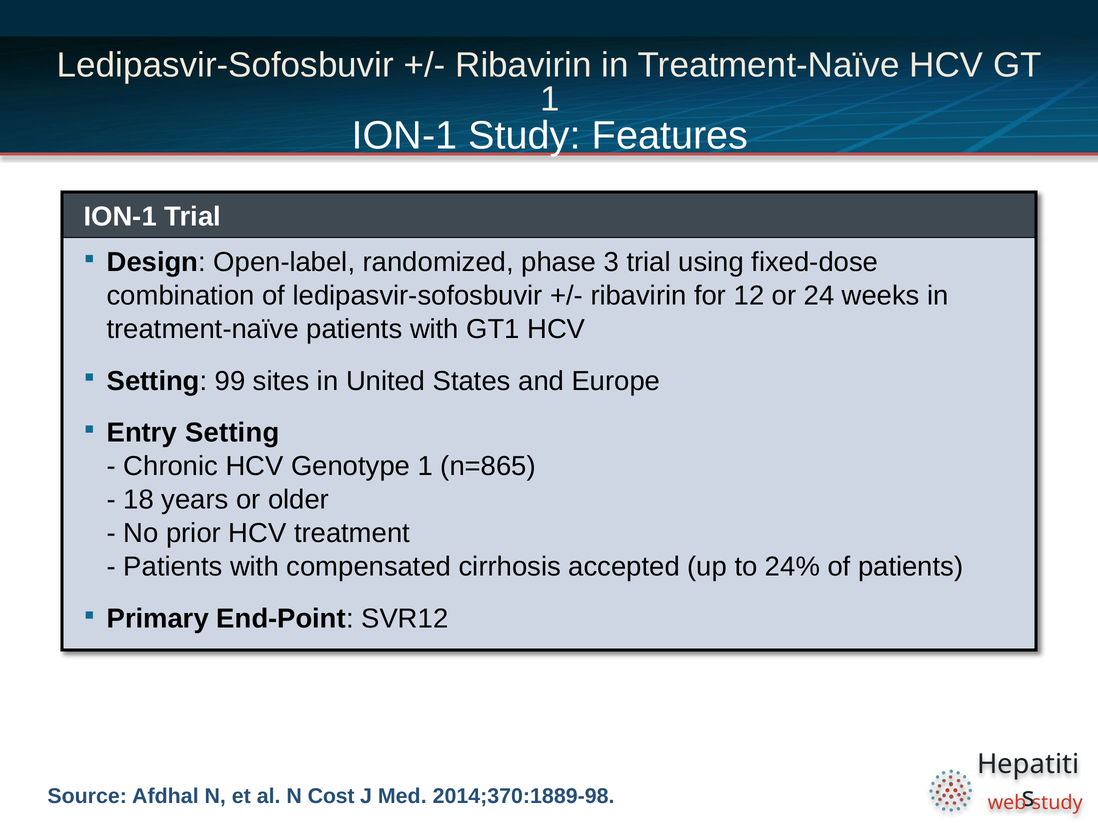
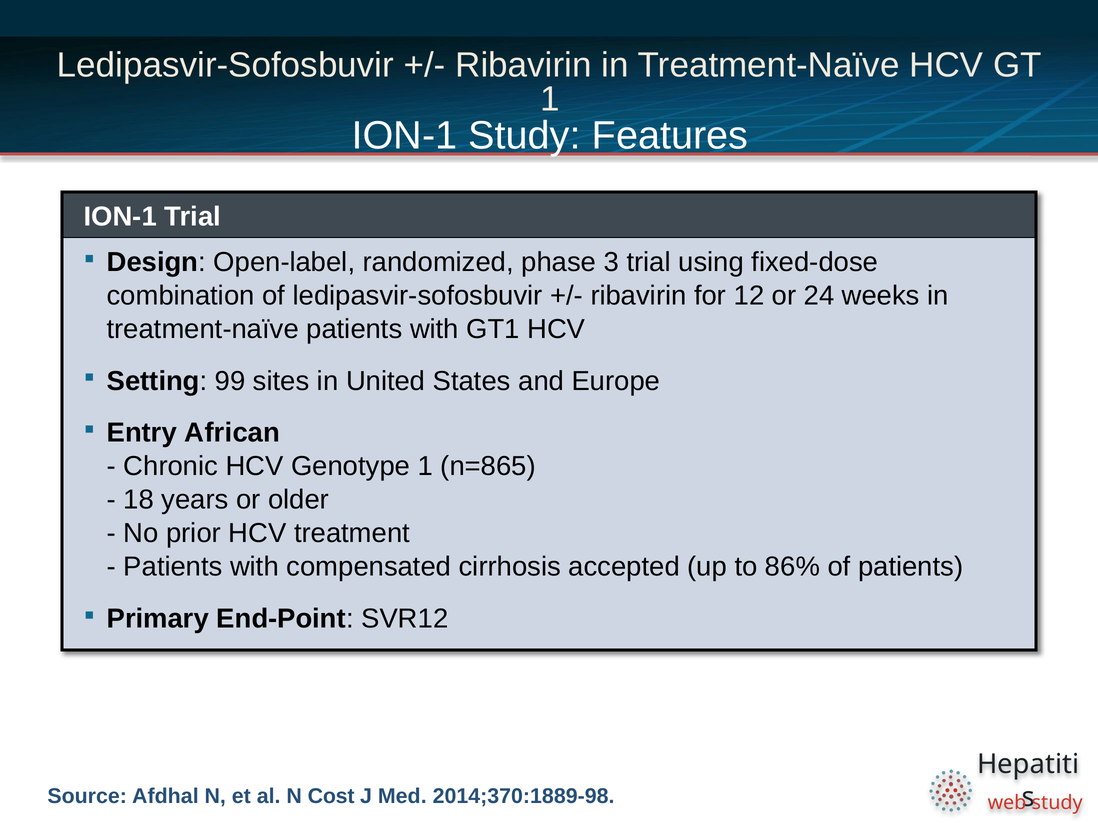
Entry Setting: Setting -> African
24%: 24% -> 86%
